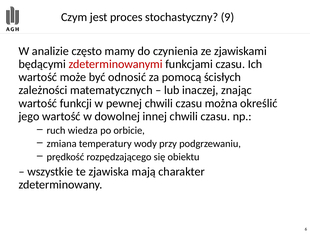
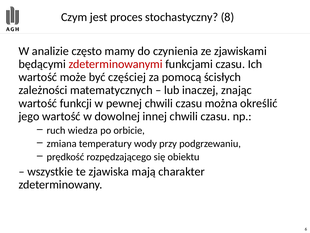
9: 9 -> 8
odnosić: odnosić -> częściej
